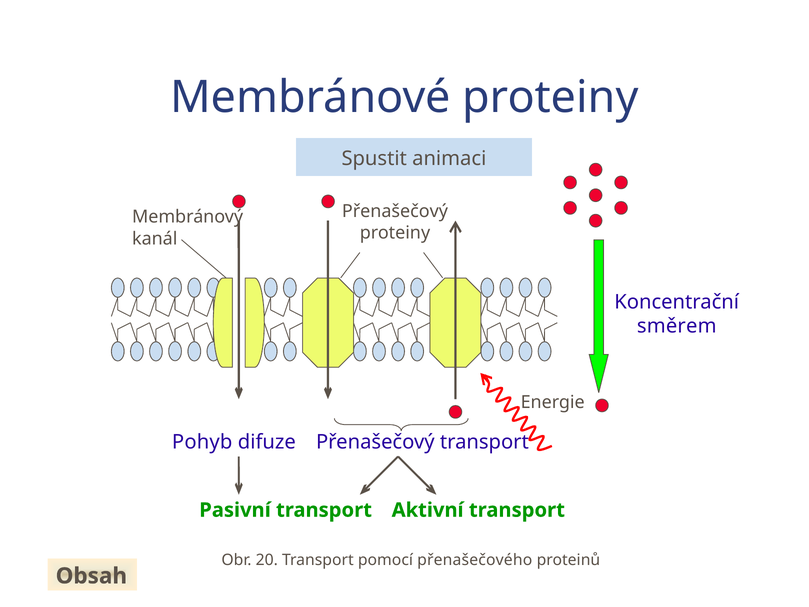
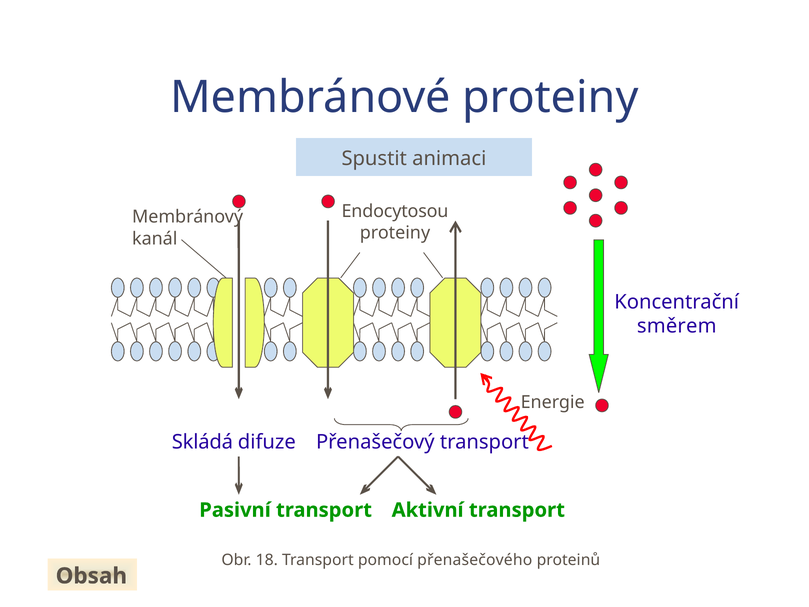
Přenašečový at (395, 211): Přenašečový -> Endocytosou
Pohyb: Pohyb -> Skládá
20: 20 -> 18
